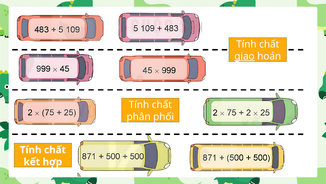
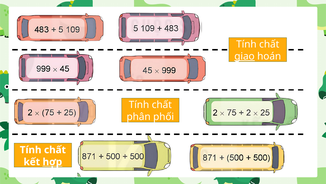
hợp underline: none -> present
